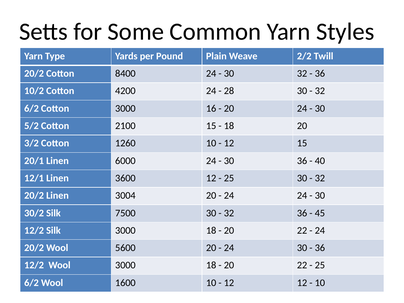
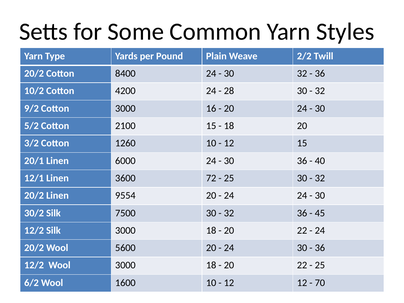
6/2 at (32, 108): 6/2 -> 9/2
3600 12: 12 -> 72
3004: 3004 -> 9554
10 at (320, 283): 10 -> 70
